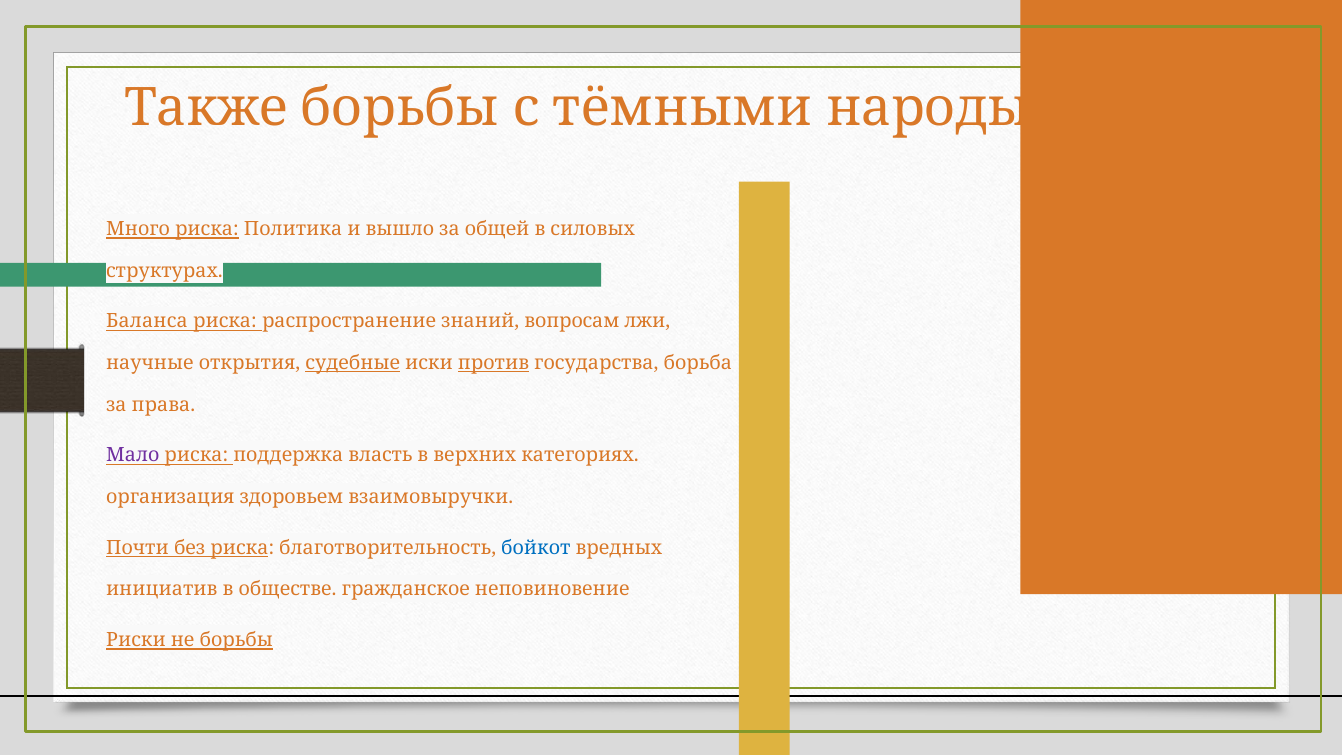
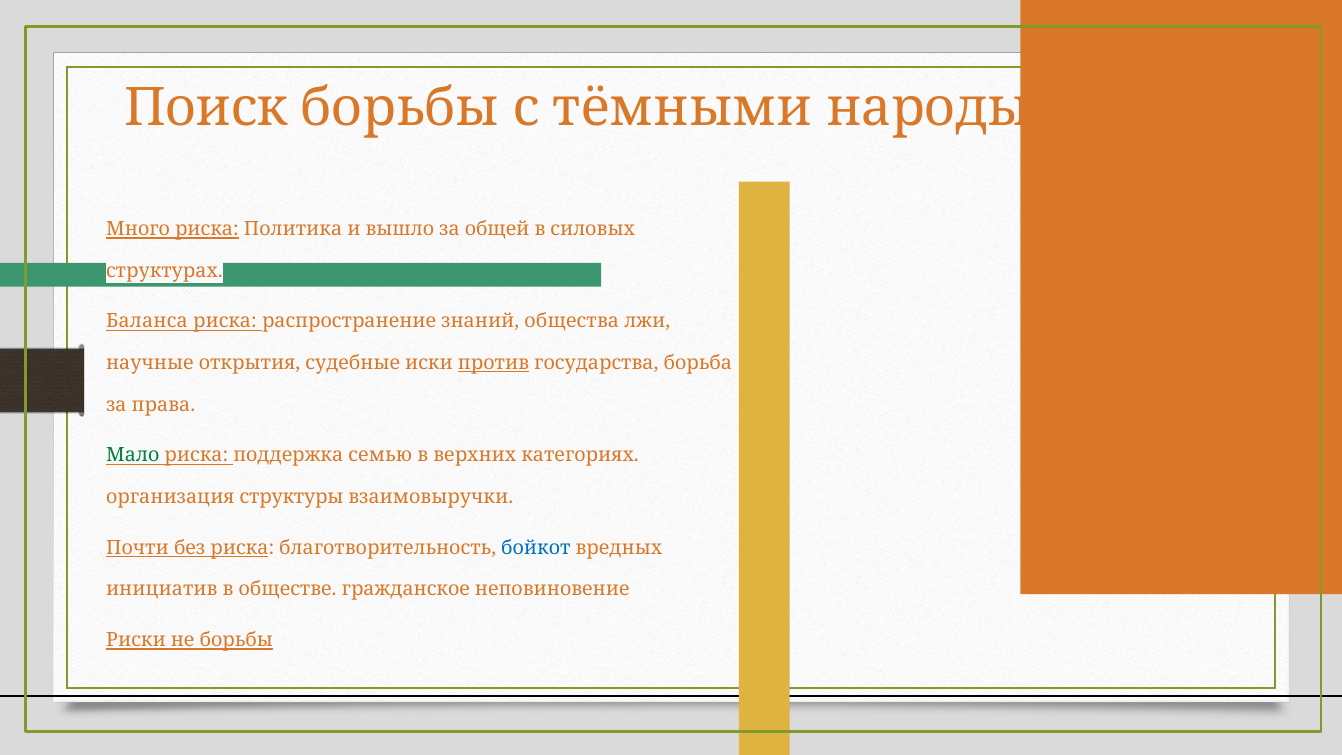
Также: Также -> Поиск
вопросам: вопросам -> общества
судебные underline: present -> none
Мало colour: purple -> green
власть: власть -> семью
здоровьем: здоровьем -> структуры
